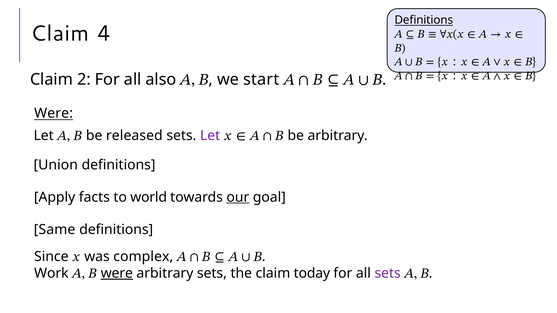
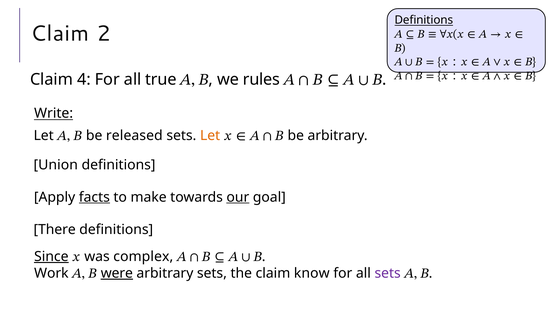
4: 4 -> 2
2: 2 -> 4
also: also -> true
start: start -> rules
Were at (54, 113): Were -> Write
Let at (210, 136) colour: purple -> orange
facts underline: none -> present
world: world -> make
Same: Same -> There
Since underline: none -> present
today: today -> know
